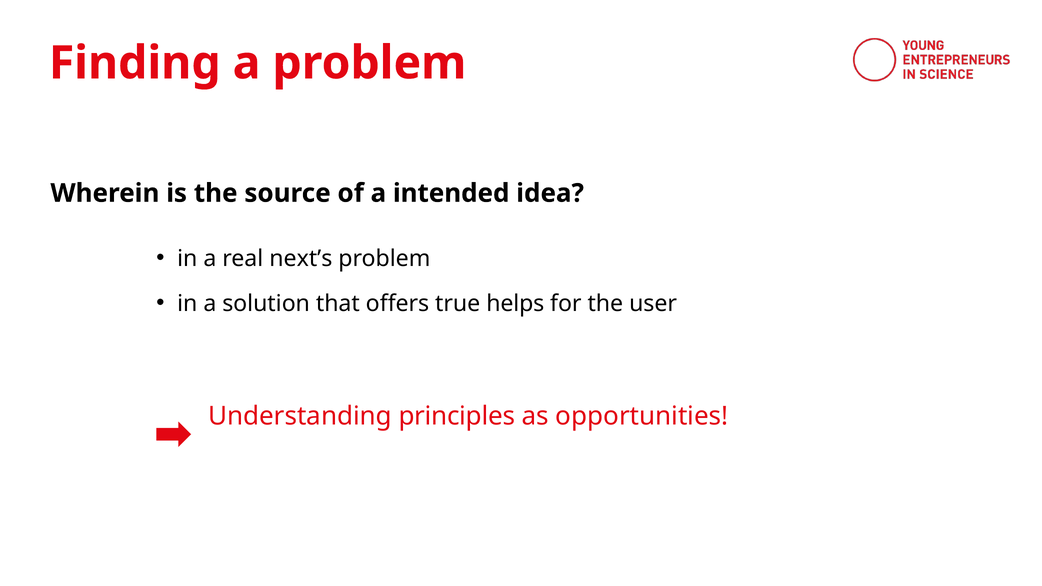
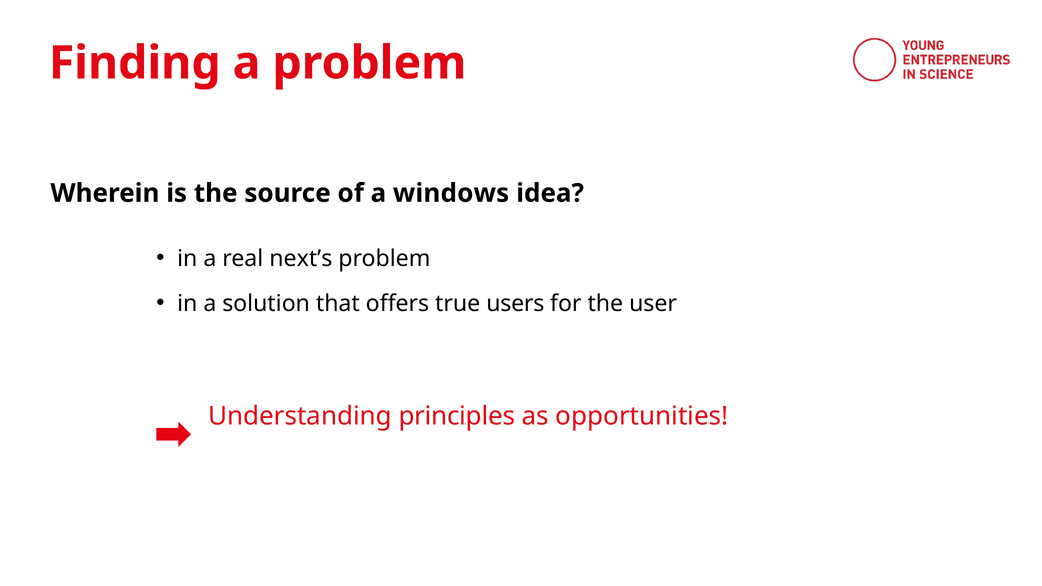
intended: intended -> windows
helps: helps -> users
